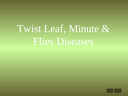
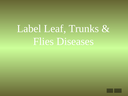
Twist: Twist -> Label
Minute: Minute -> Trunks
